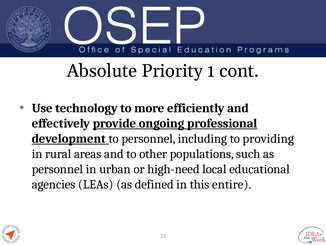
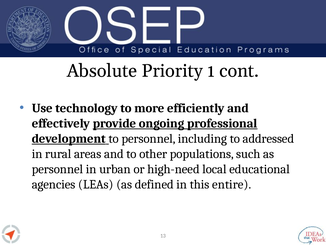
providing: providing -> addressed
